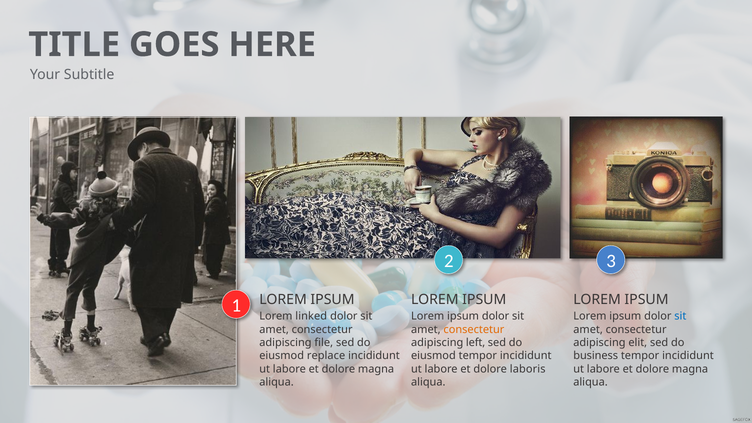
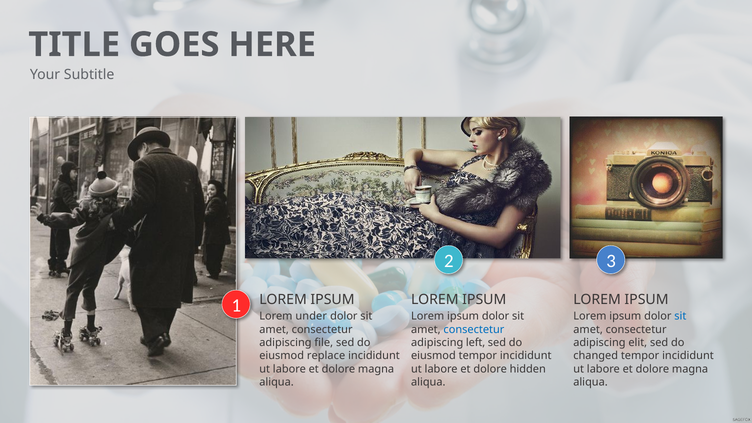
linked: linked -> under
consectetur at (474, 330) colour: orange -> blue
business: business -> changed
laboris: laboris -> hidden
